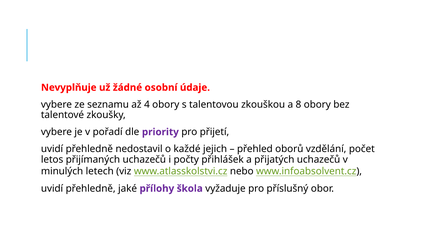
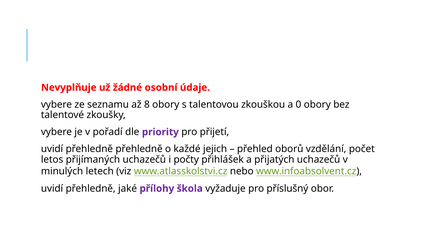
4: 4 -> 8
8: 8 -> 0
přehledně nedostavil: nedostavil -> přehledně
